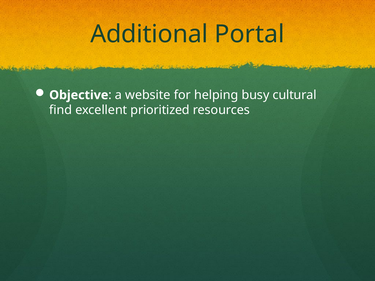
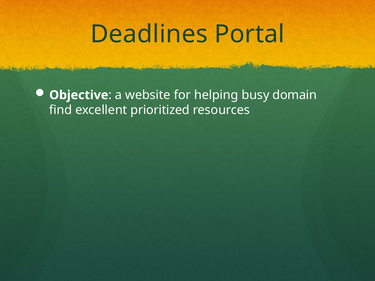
Additional: Additional -> Deadlines
cultural: cultural -> domain
